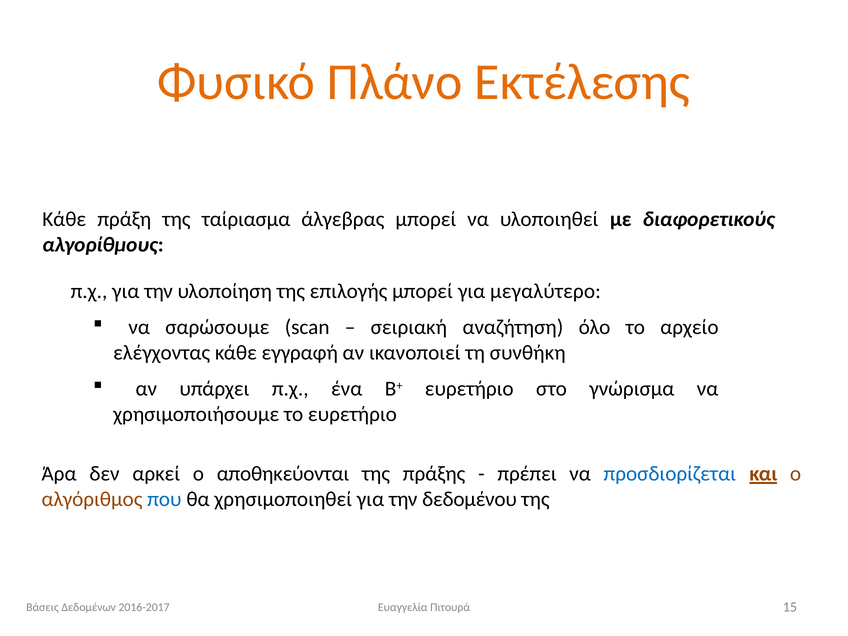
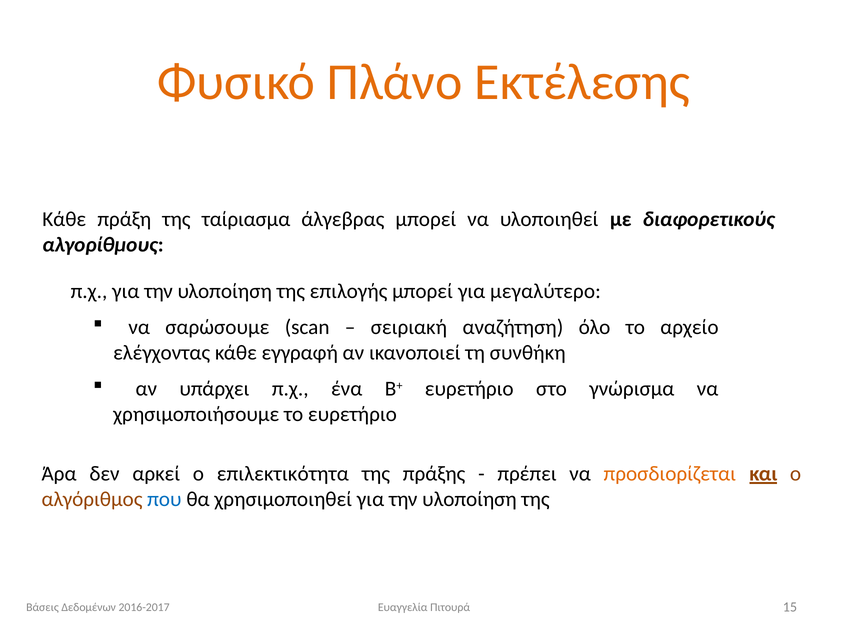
αποθηκεύονται: αποθηκεύονται -> επιλεκτικότητα
προσδιορίζεται colour: blue -> orange
χρησιμοποιηθεί για την δεδομένου: δεδομένου -> υλοποίηση
